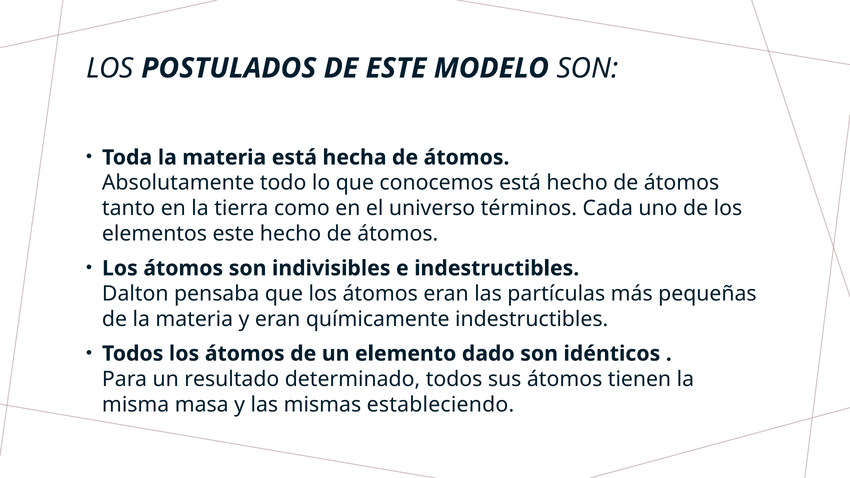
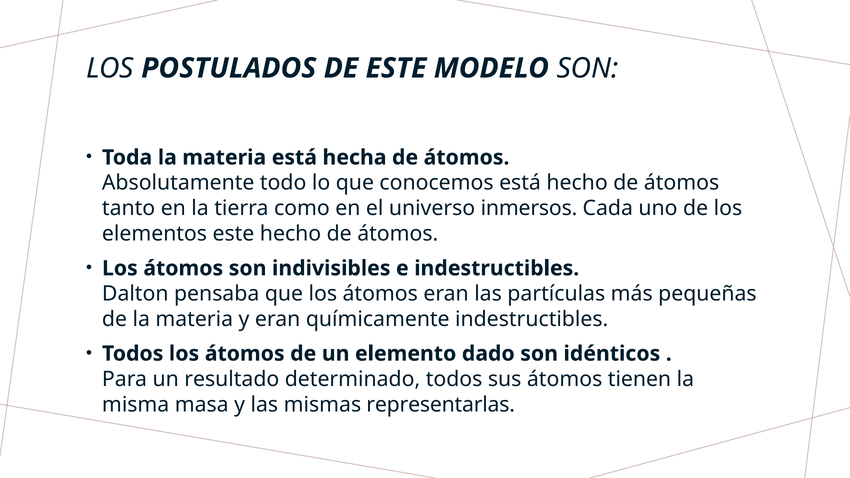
términos: términos -> inmersos
estableciendo: estableciendo -> representarlas
